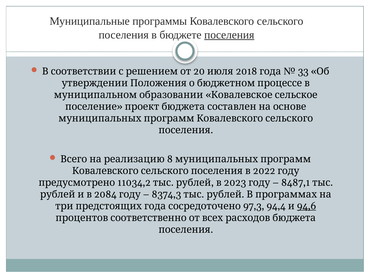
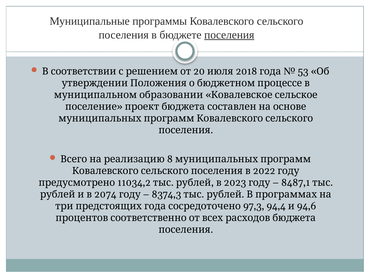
33: 33 -> 53
2084: 2084 -> 2074
94,6 underline: present -> none
